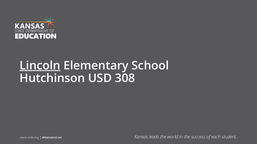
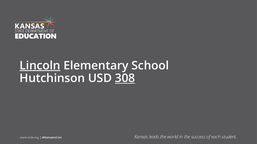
308 underline: none -> present
